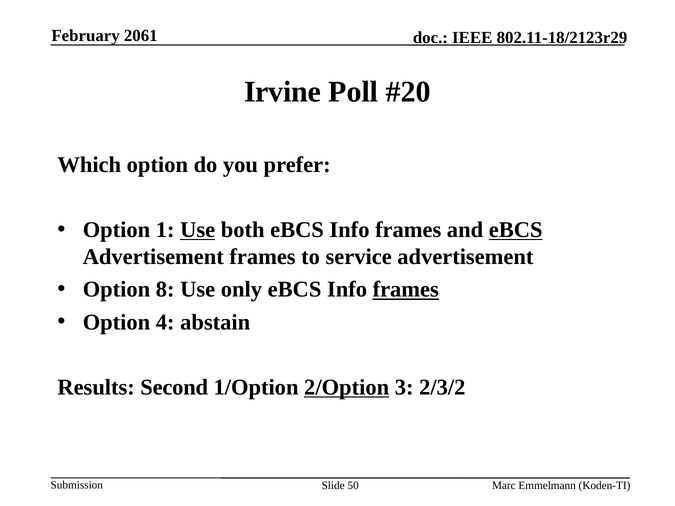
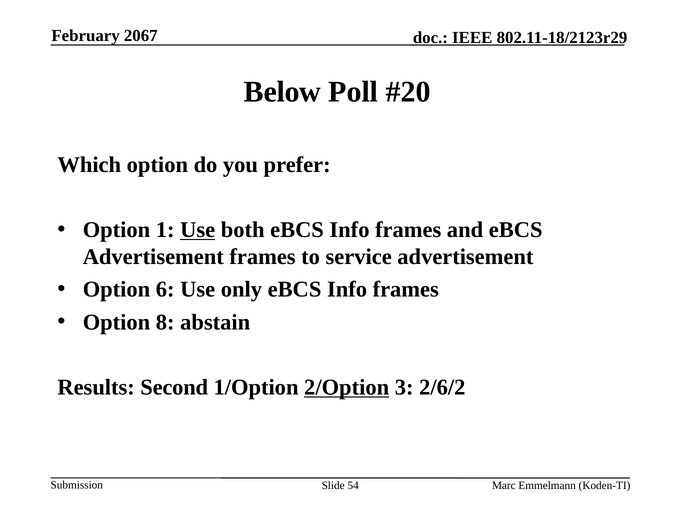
2061: 2061 -> 2067
Irvine: Irvine -> Below
eBCS at (516, 230) underline: present -> none
8: 8 -> 6
frames at (406, 290) underline: present -> none
4: 4 -> 8
2/3/2: 2/3/2 -> 2/6/2
50: 50 -> 54
